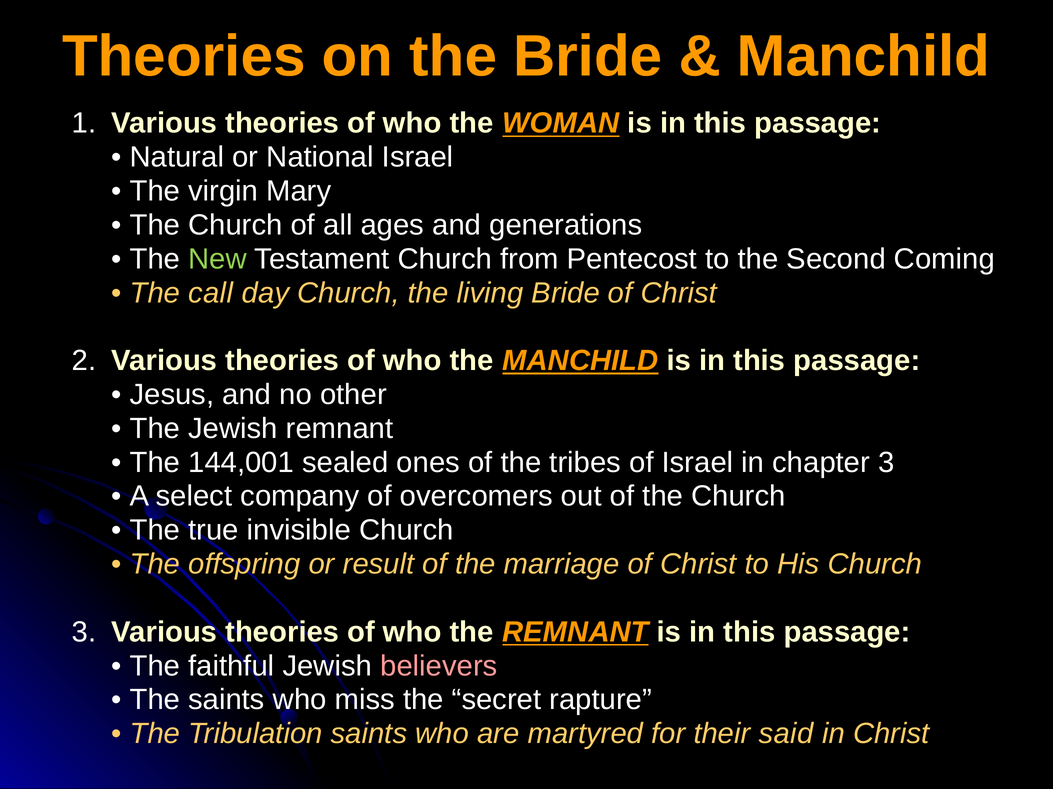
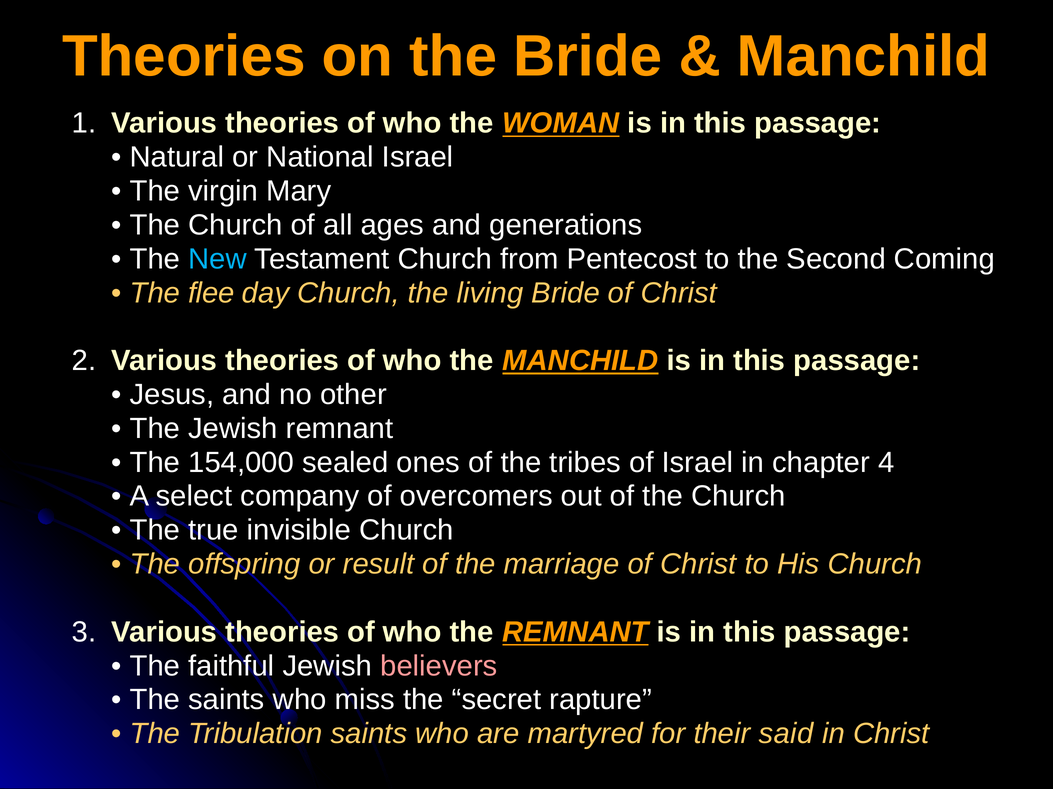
New colour: light green -> light blue
call: call -> flee
144,001: 144,001 -> 154,000
chapter 3: 3 -> 4
